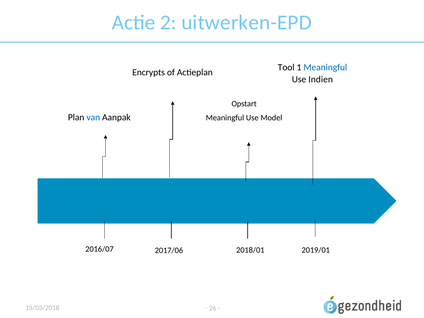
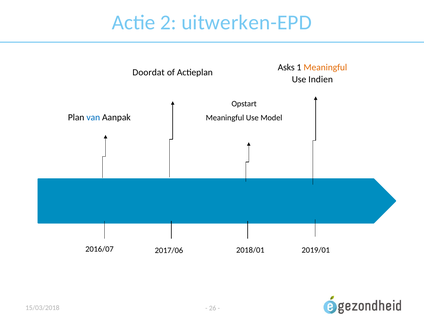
Tool: Tool -> Asks
Meaningful at (325, 67) colour: blue -> orange
Encrypts: Encrypts -> Doordat
